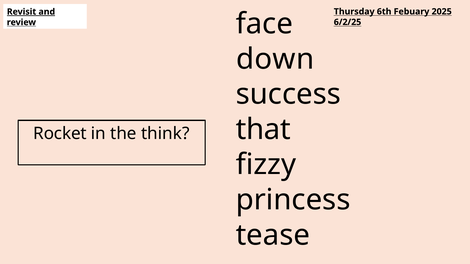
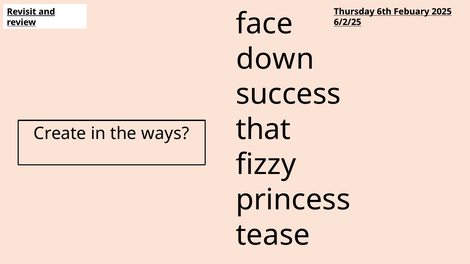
Rocket: Rocket -> Create
think: think -> ways
